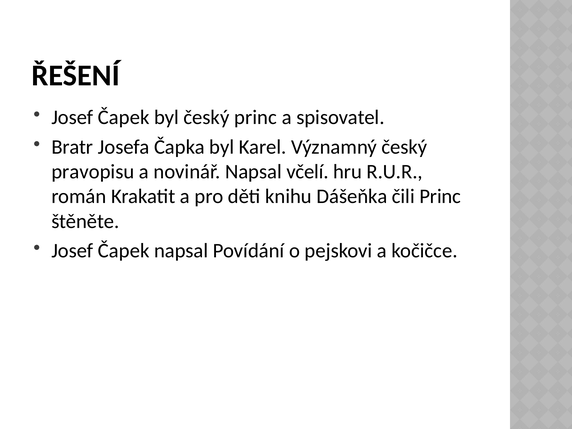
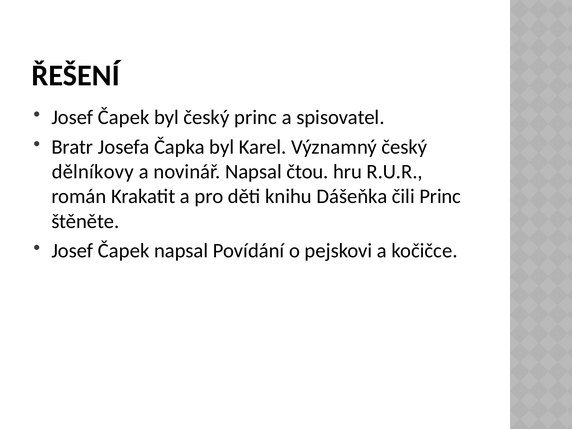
pravopisu: pravopisu -> dělníkovy
včelí: včelí -> čtou
